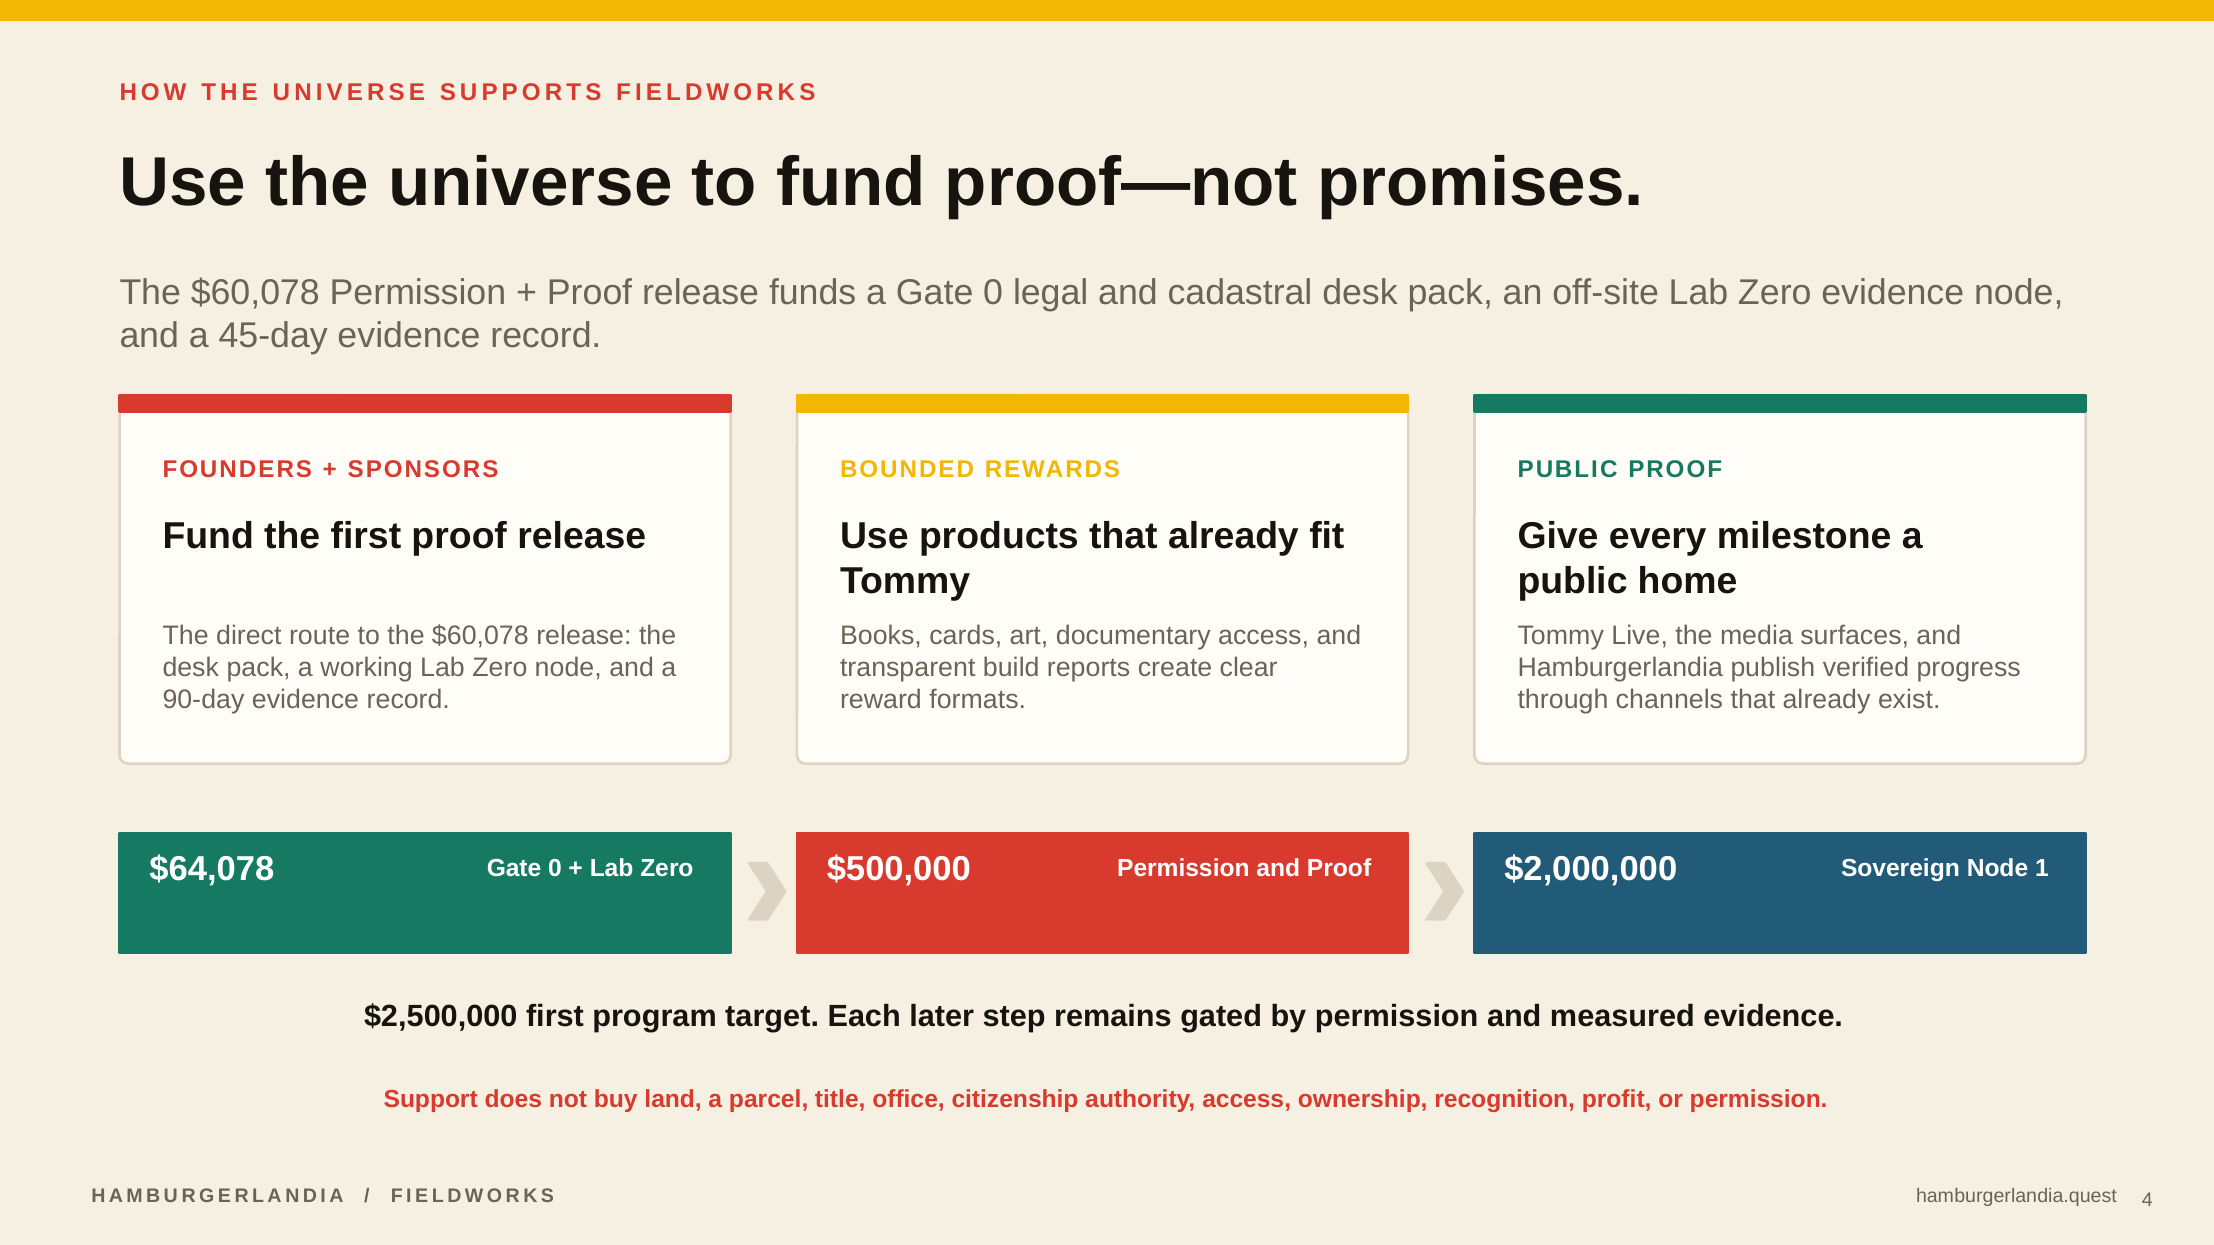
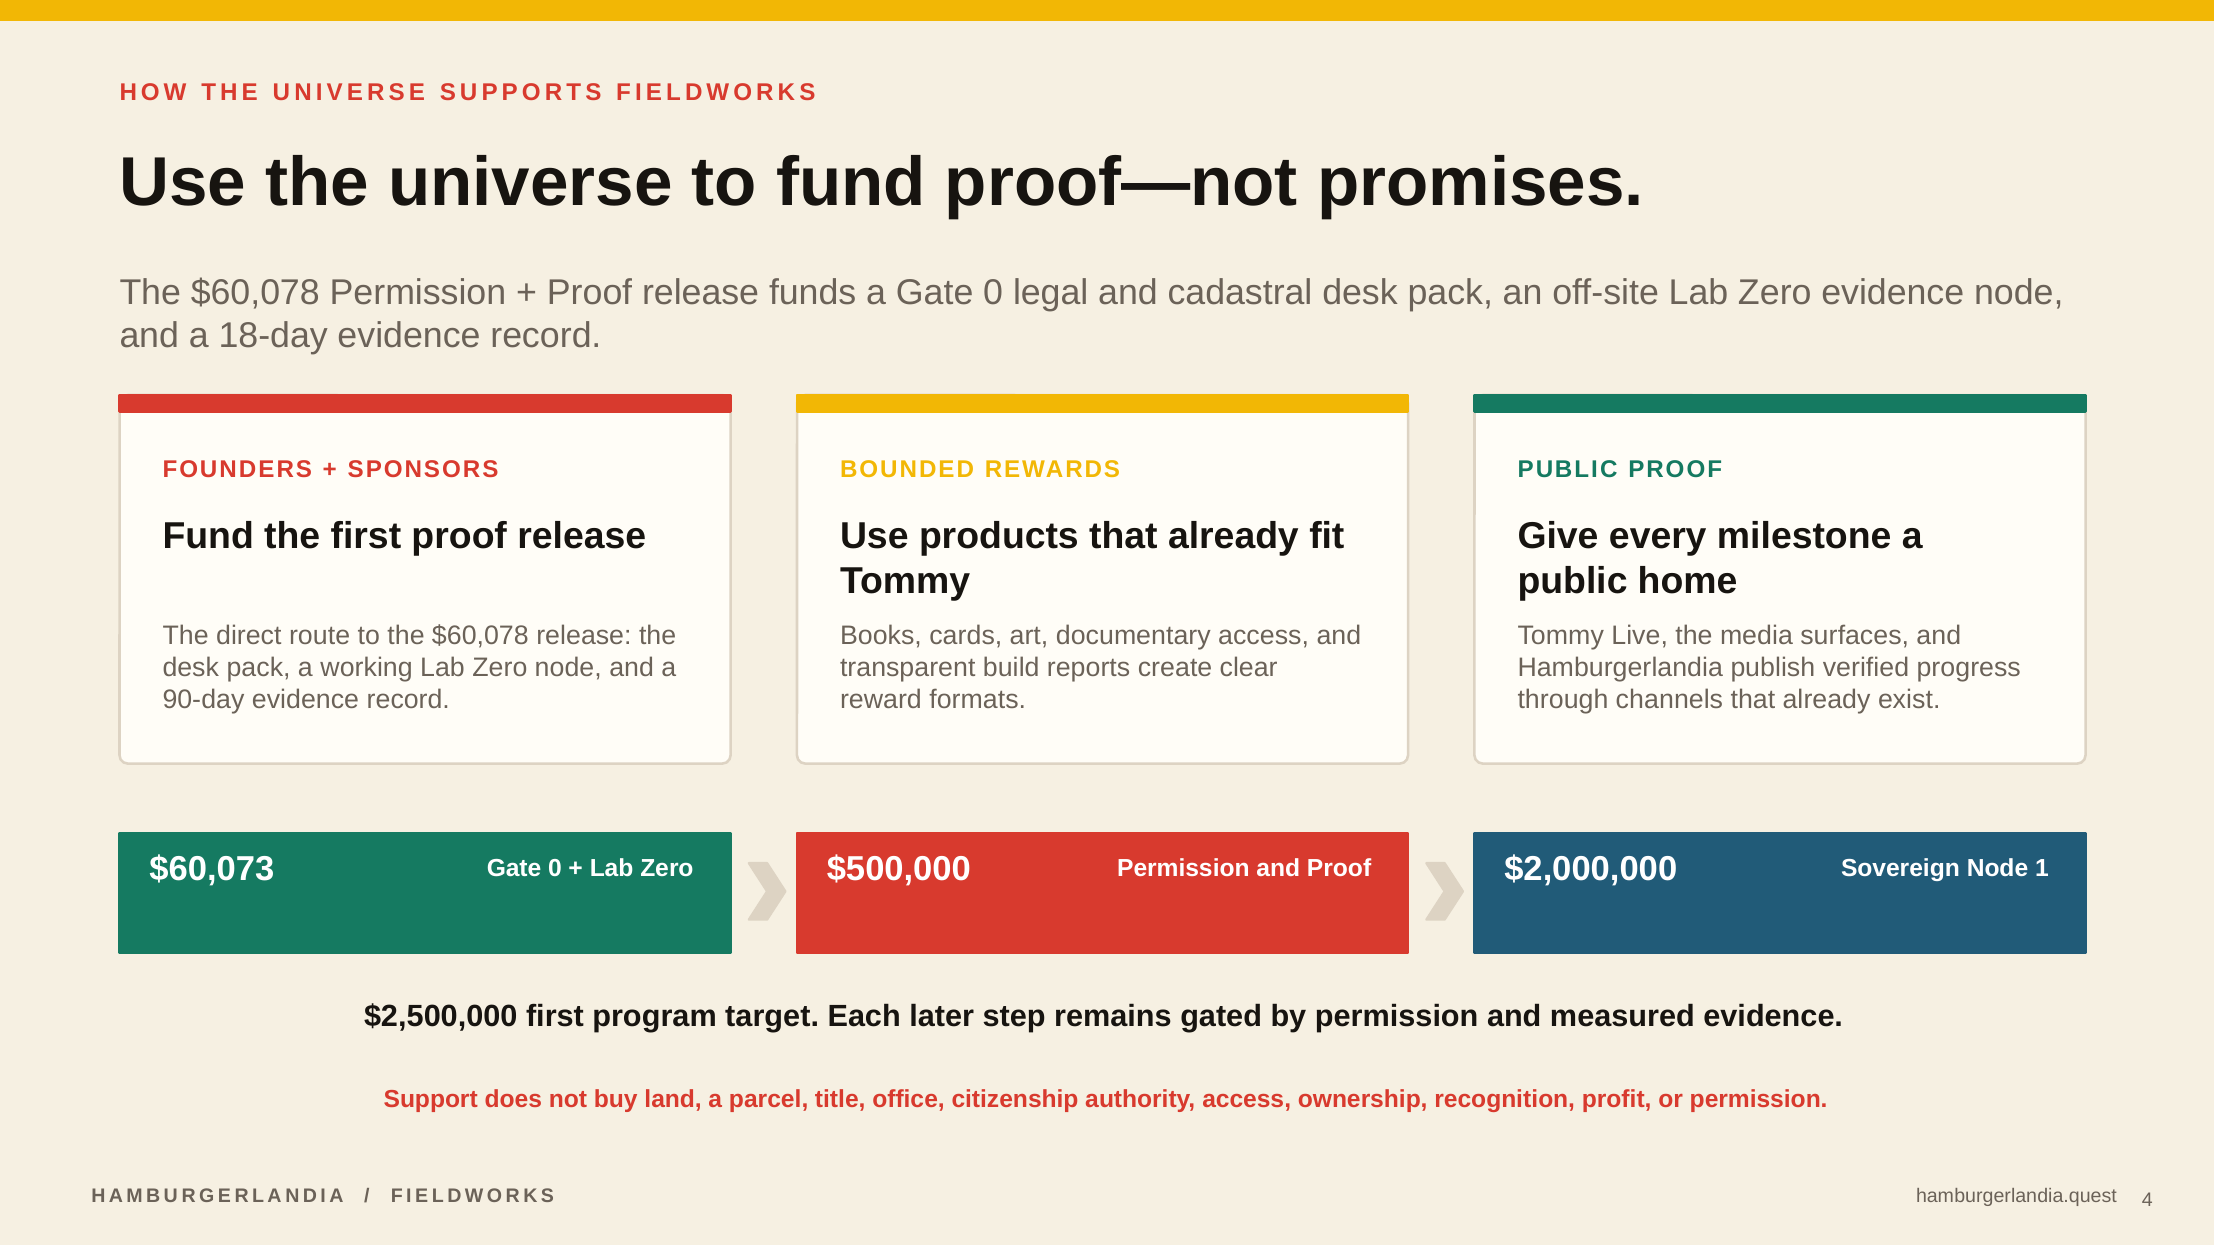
45-day: 45-day -> 18-day
$64,078: $64,078 -> $60,073
